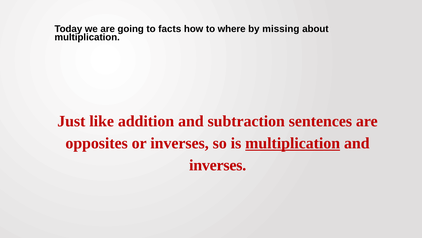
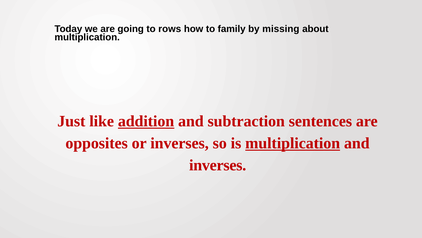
facts: facts -> rows
where: where -> family
addition underline: none -> present
